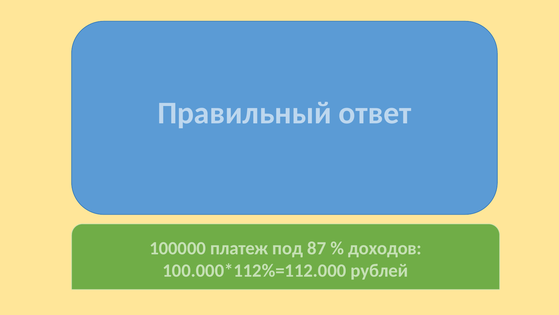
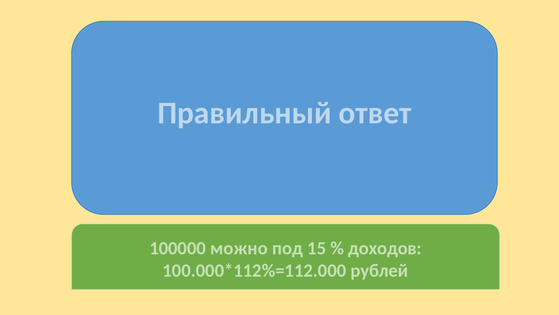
платеж: платеж -> можно
87: 87 -> 15
